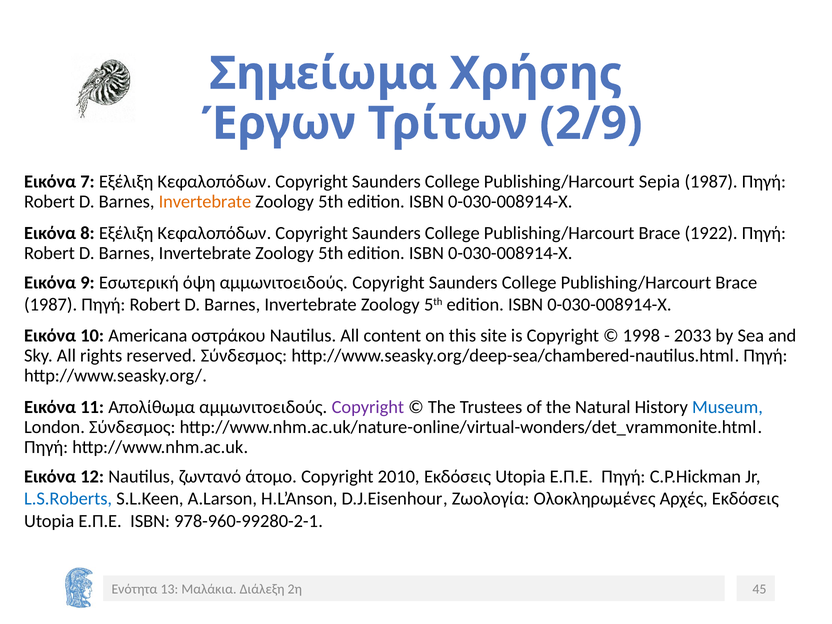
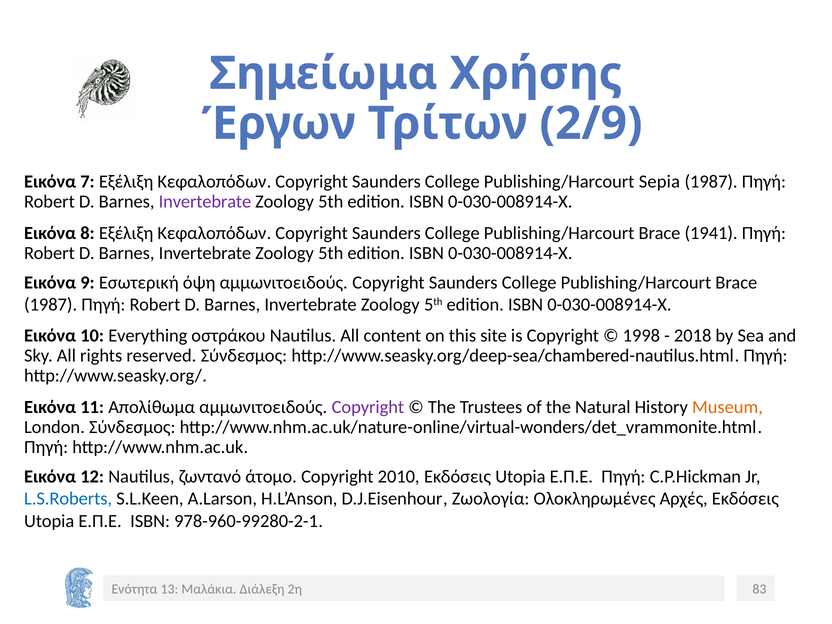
Invertebrate at (205, 202) colour: orange -> purple
1922: 1922 -> 1941
Americana: Americana -> Everything
2033: 2033 -> 2018
Museum colour: blue -> orange
45: 45 -> 83
